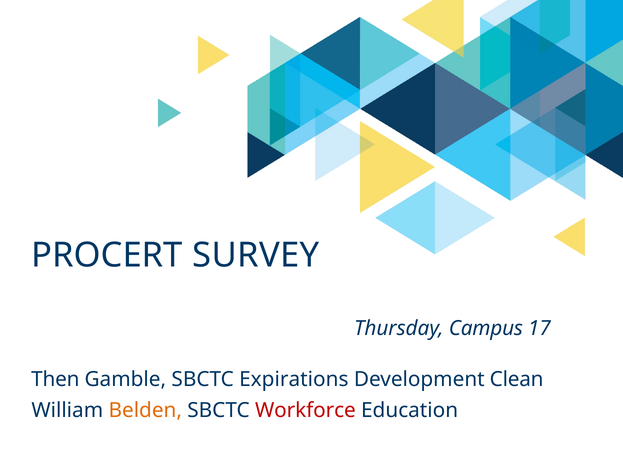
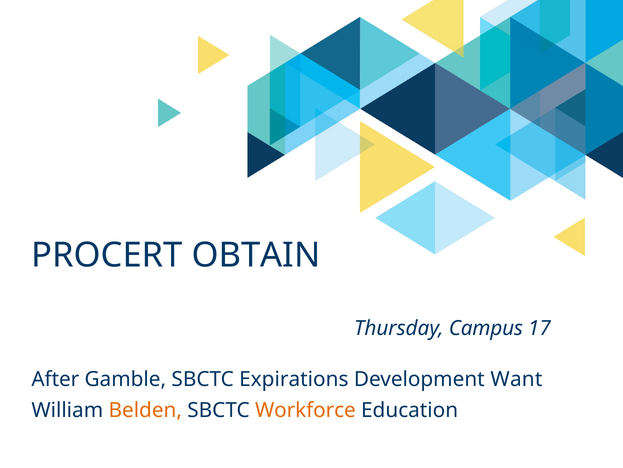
SURVEY: SURVEY -> OBTAIN
Then: Then -> After
Clean: Clean -> Want
Workforce colour: red -> orange
